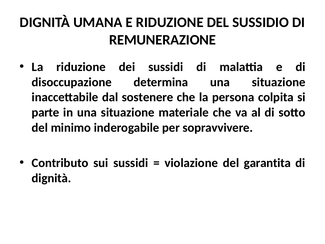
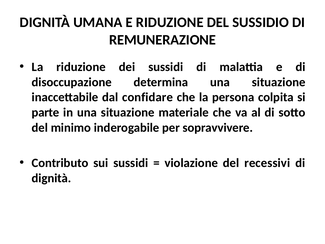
sostenere: sostenere -> confidare
garantita: garantita -> recessivi
